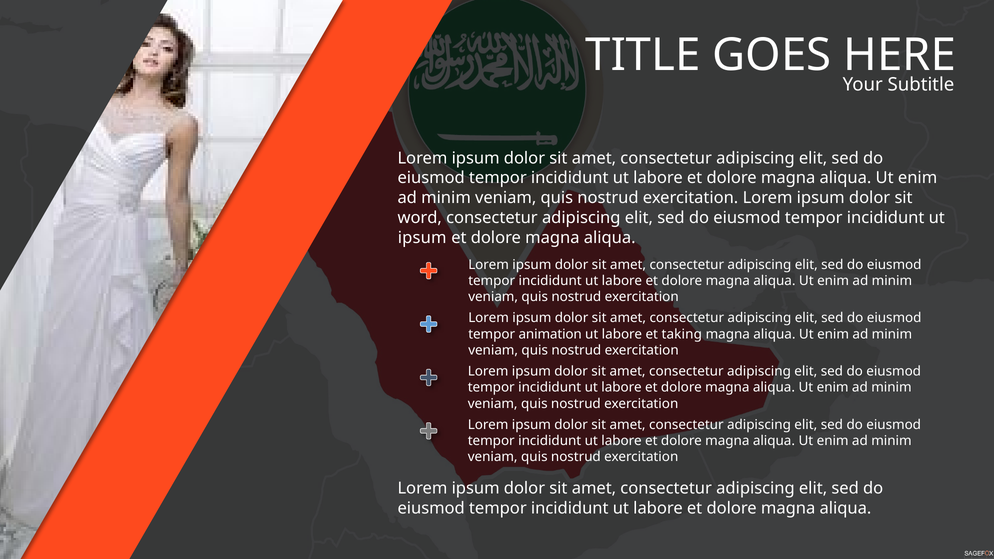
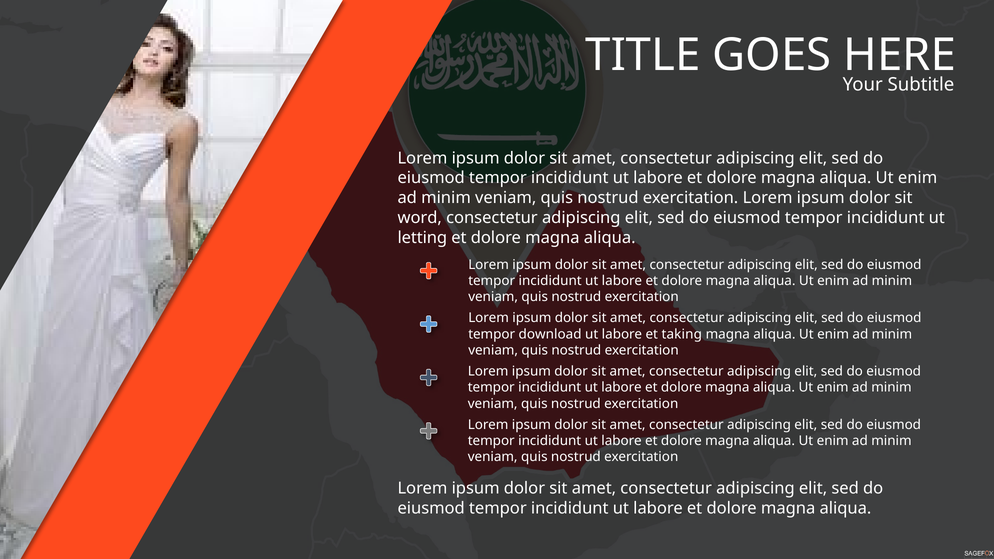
ipsum at (422, 238): ipsum -> letting
animation: animation -> download
